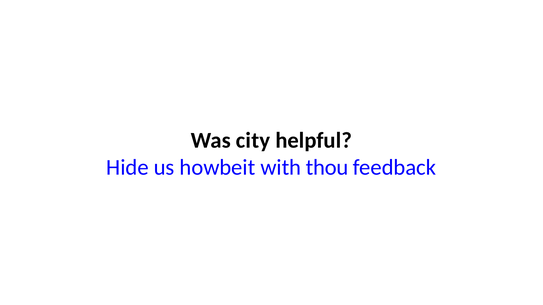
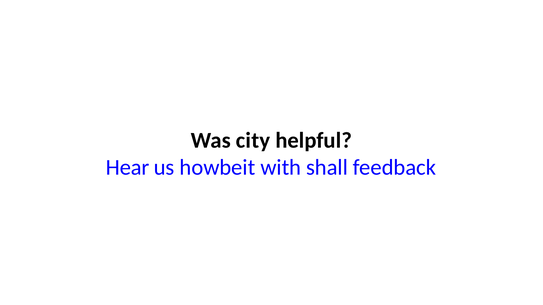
Hide: Hide -> Hear
thou: thou -> shall
